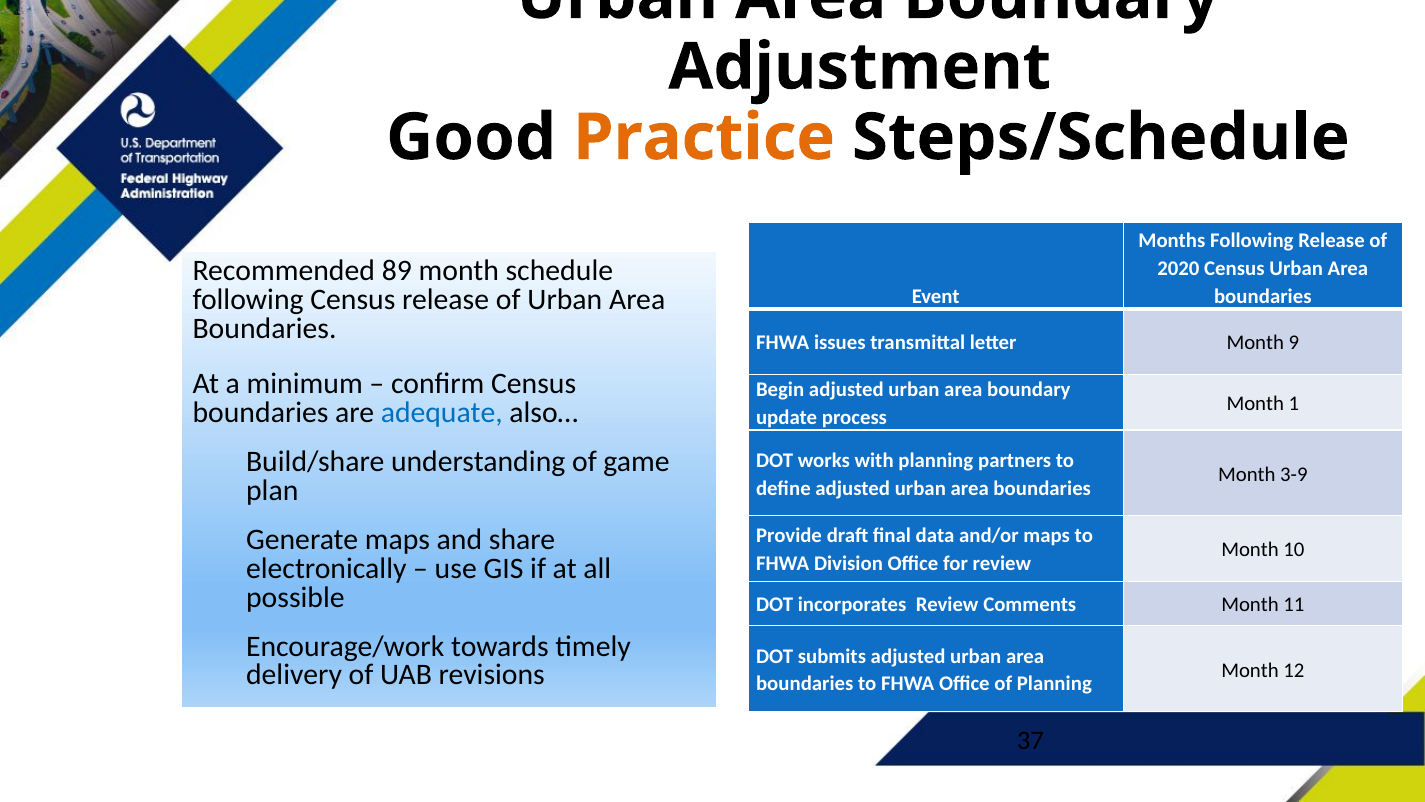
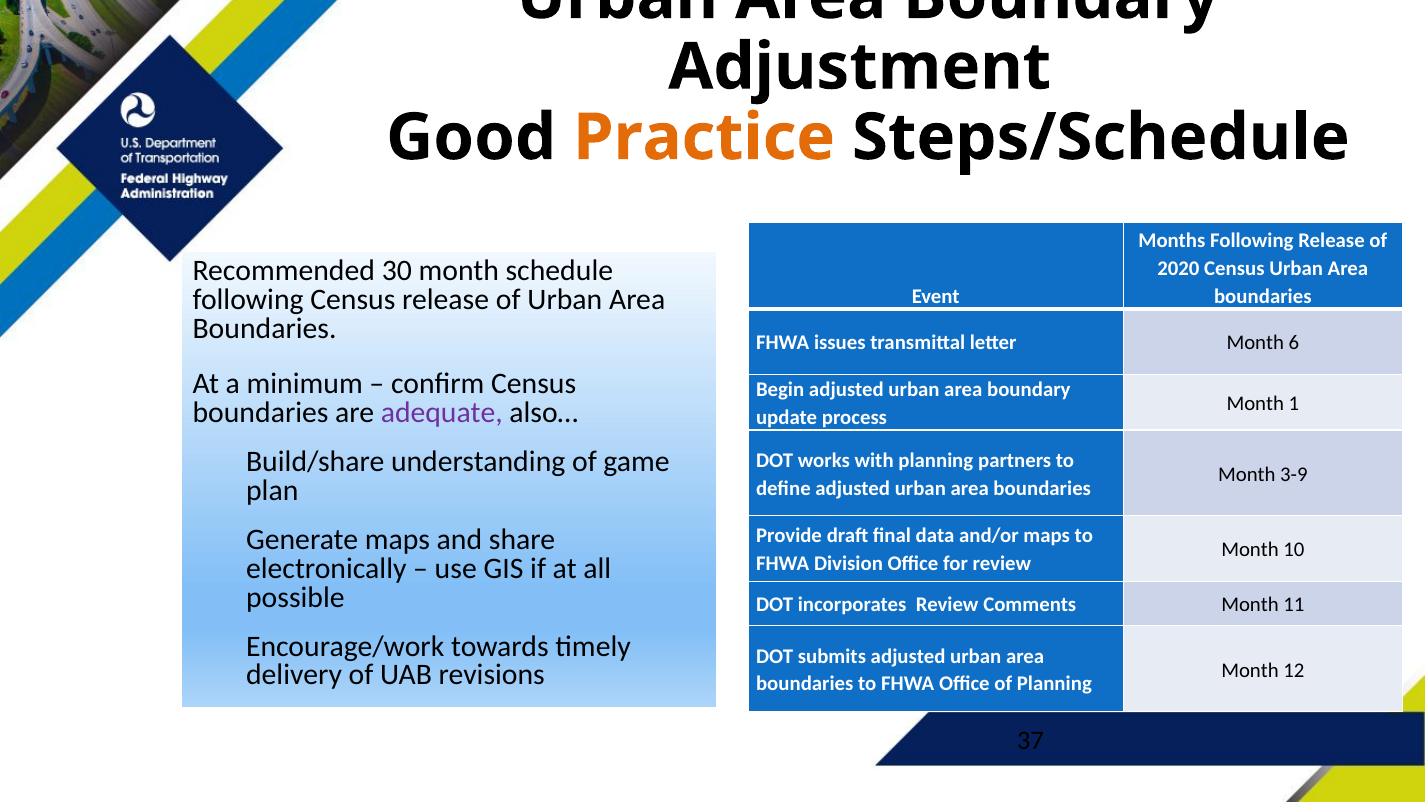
89: 89 -> 30
9: 9 -> 6
adequate colour: blue -> purple
